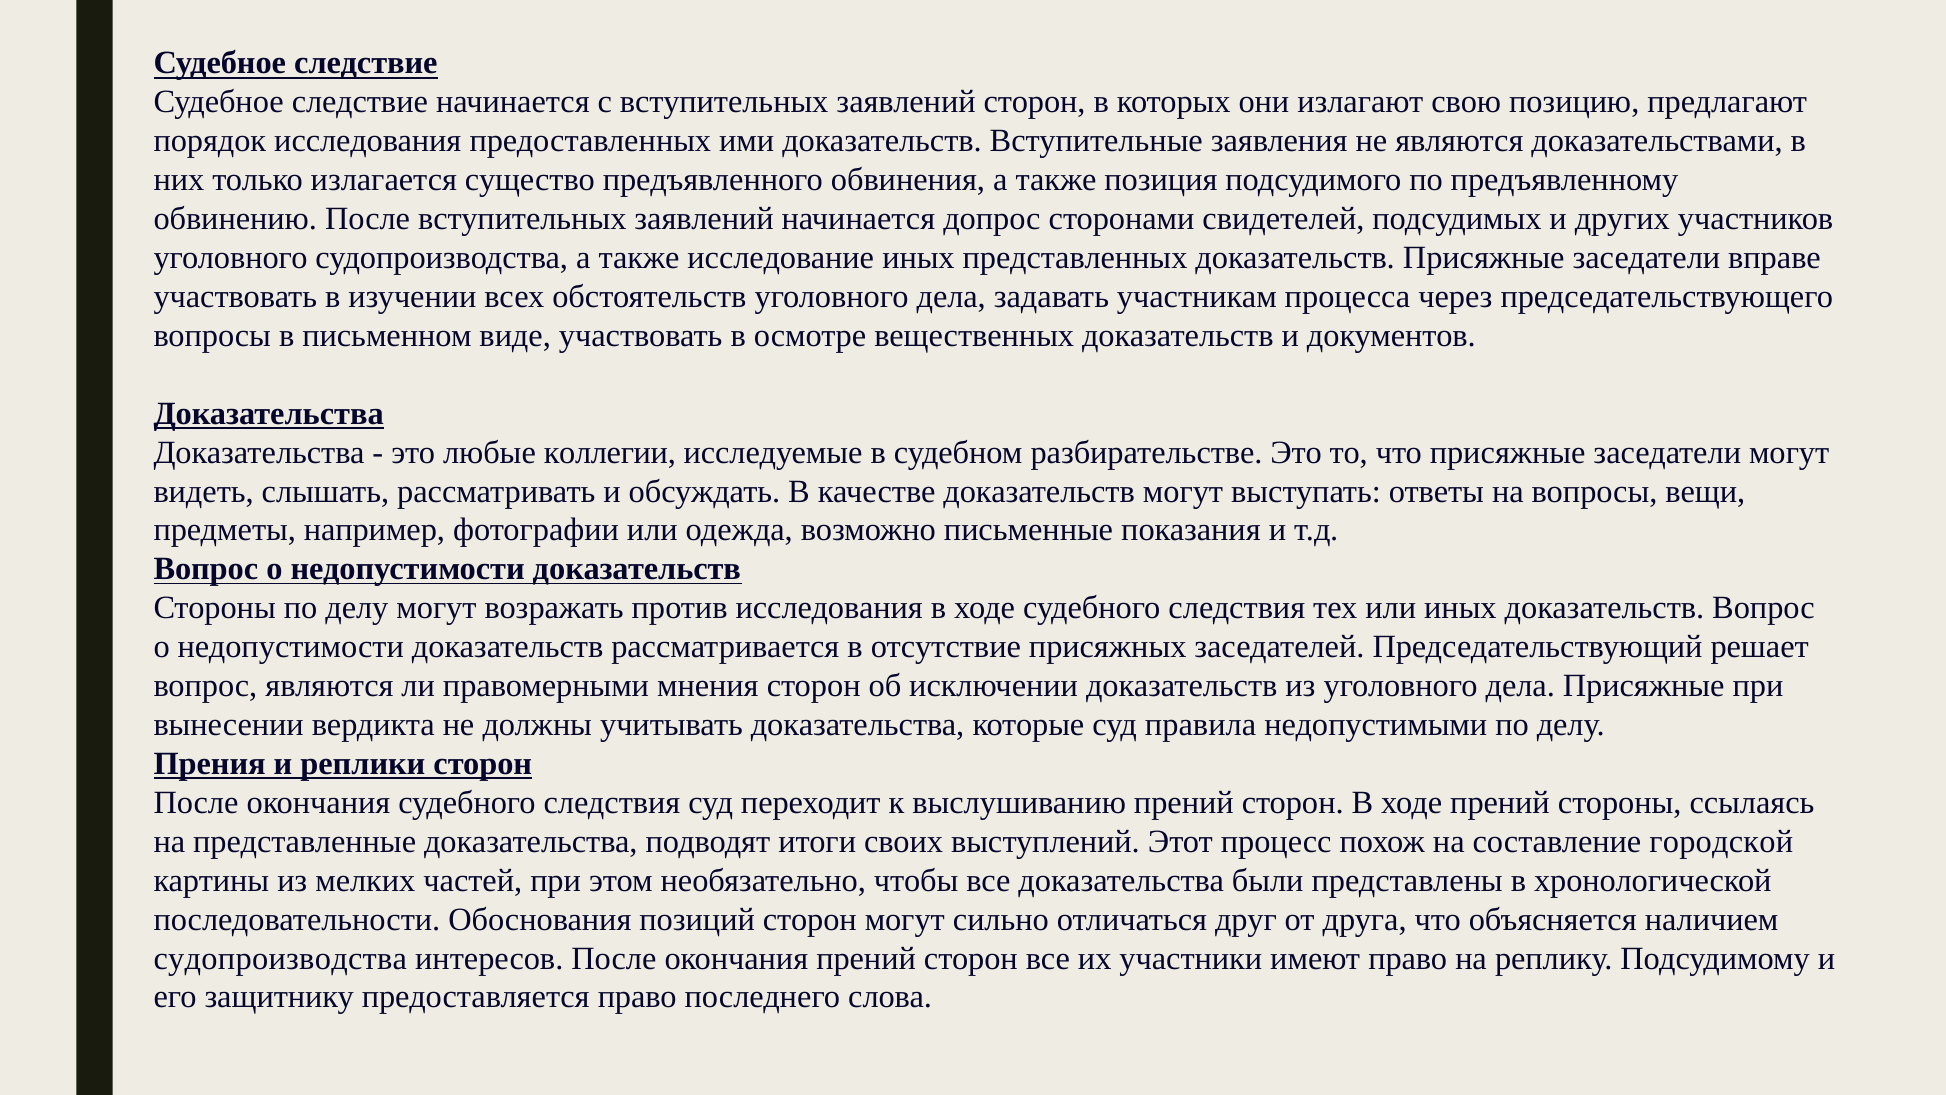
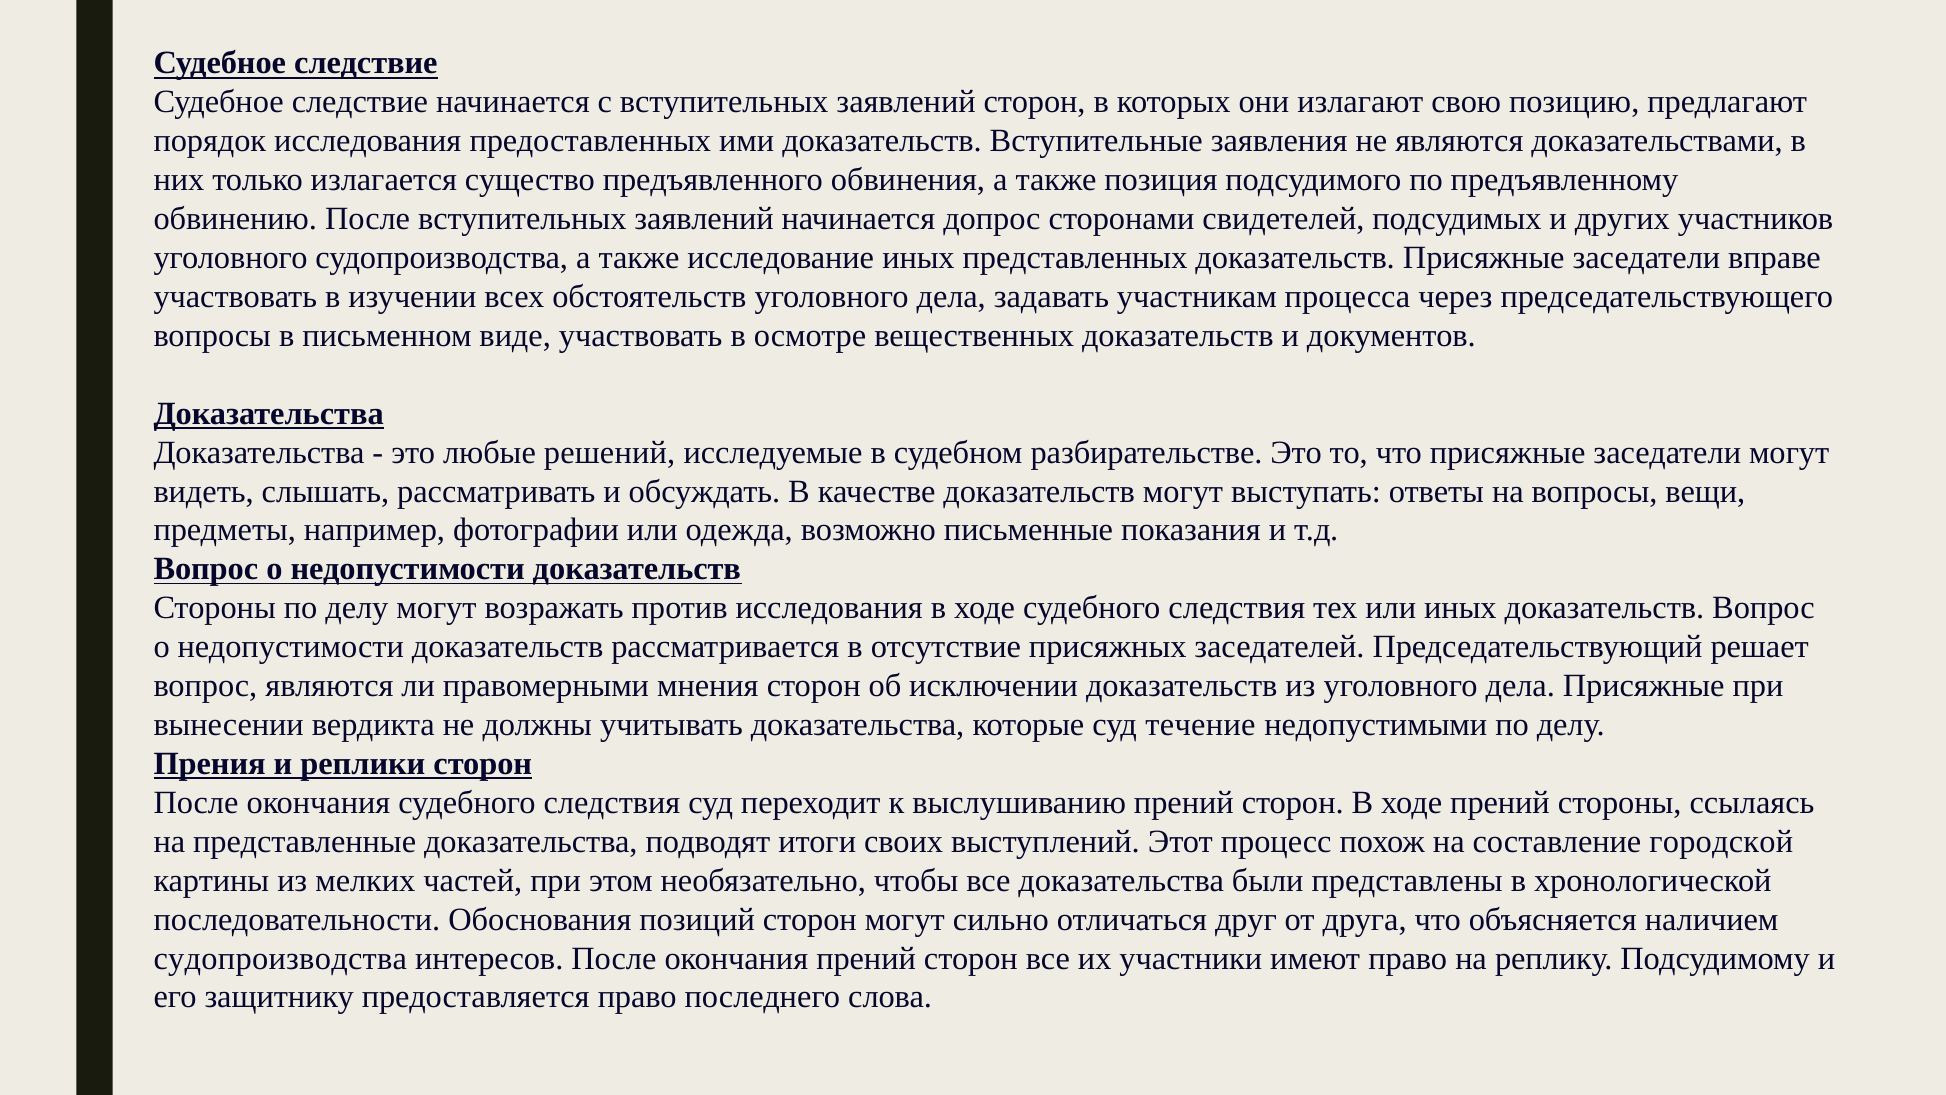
коллегии: коллегии -> решений
правила: правила -> течение
